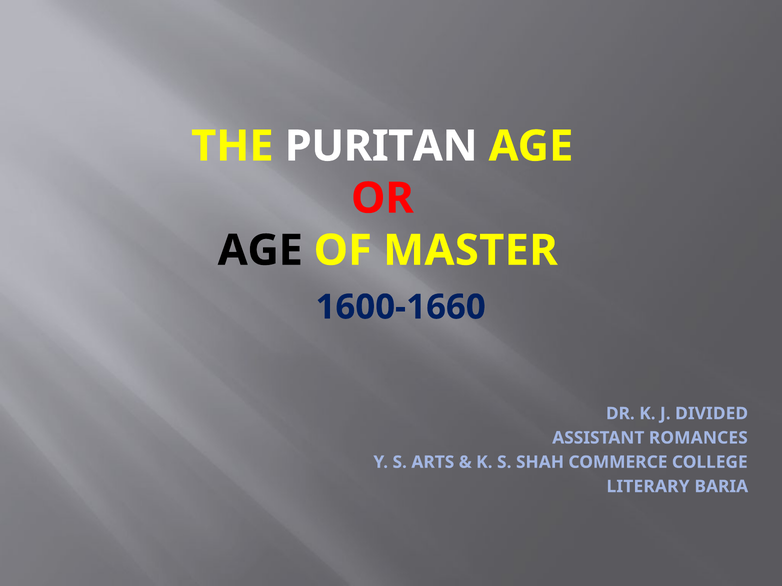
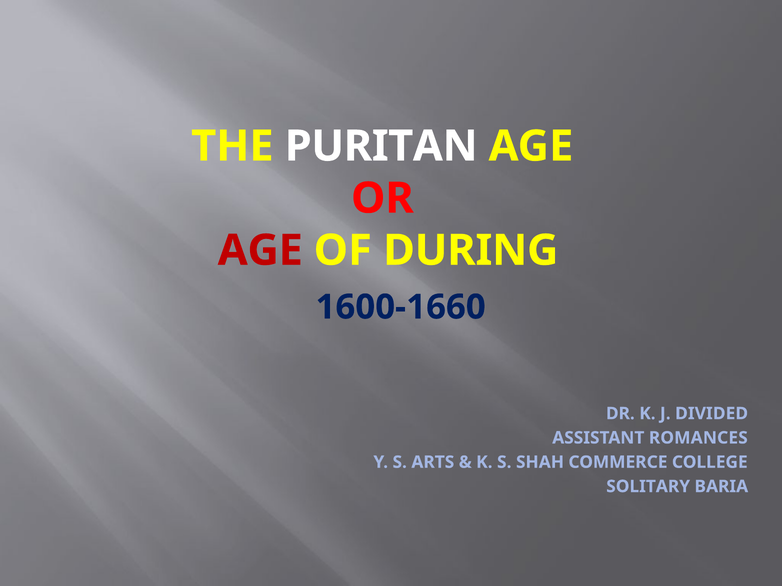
AGE at (260, 251) colour: black -> red
MASTER: MASTER -> DURING
LITERARY: LITERARY -> SOLITARY
